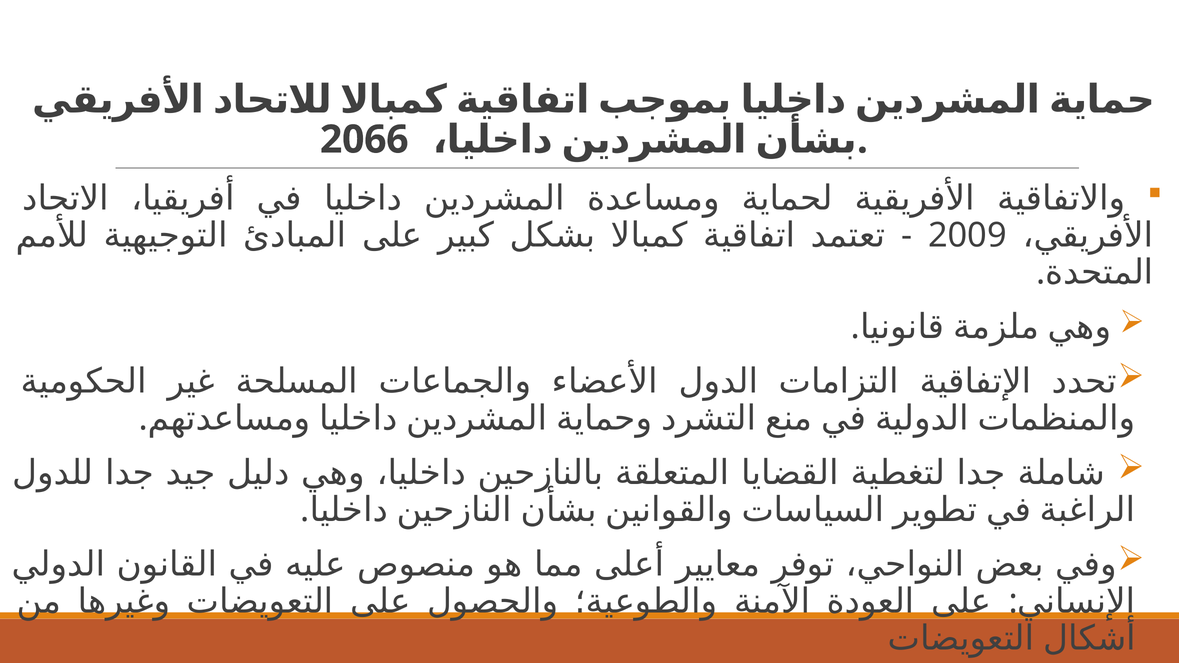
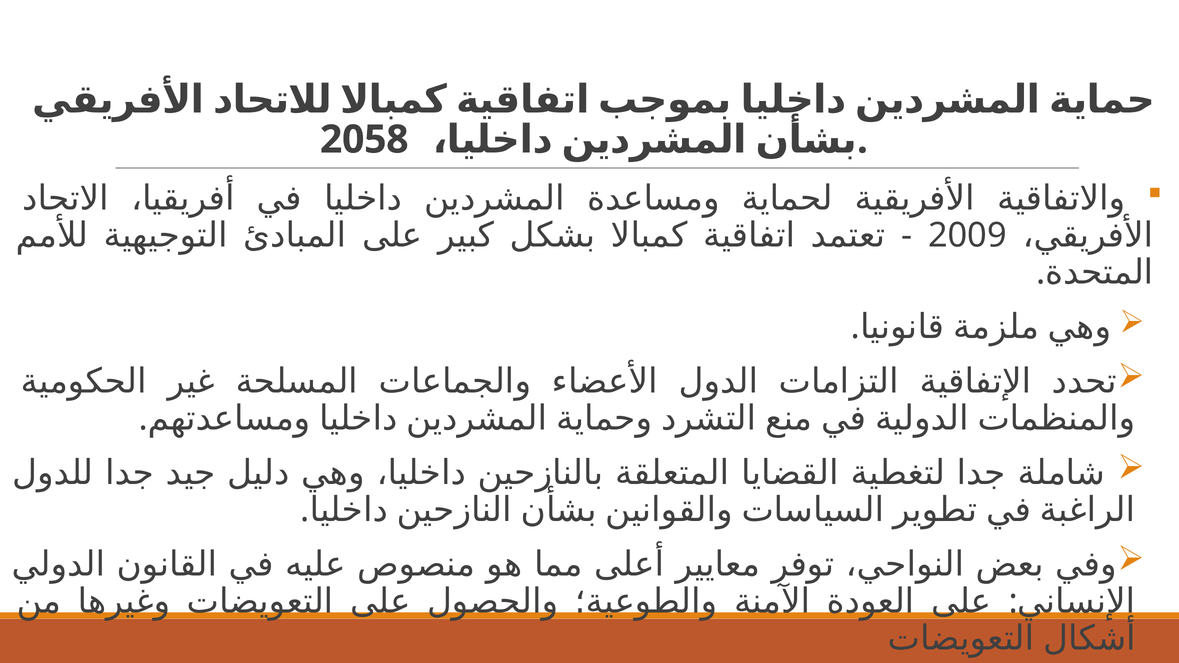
2066: 2066 -> 2058
